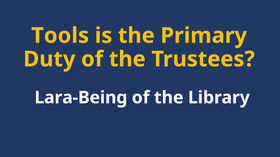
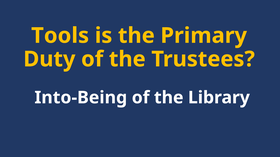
Lara-Being: Lara-Being -> Into-Being
